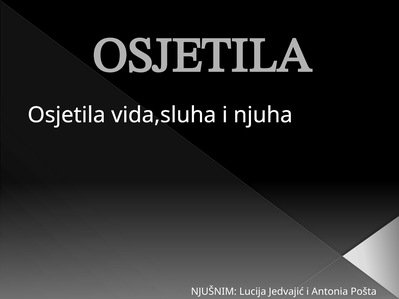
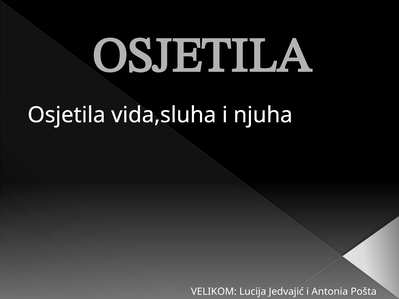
NJUŠNIM: NJUŠNIM -> VELIKOM
